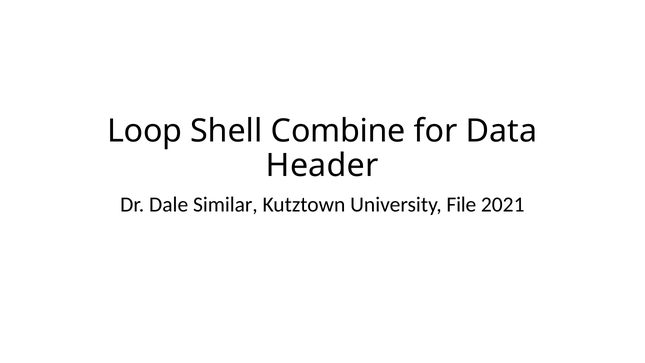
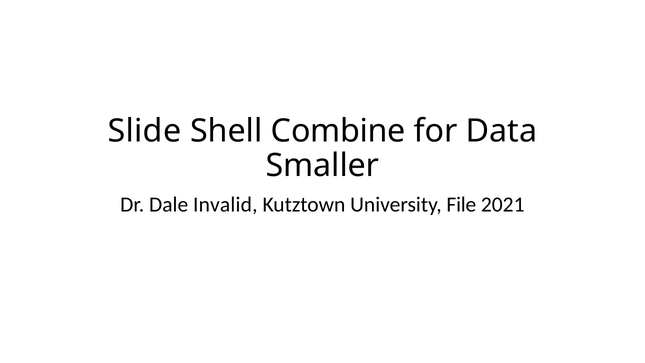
Loop: Loop -> Slide
Header: Header -> Smaller
Similar: Similar -> Invalid
